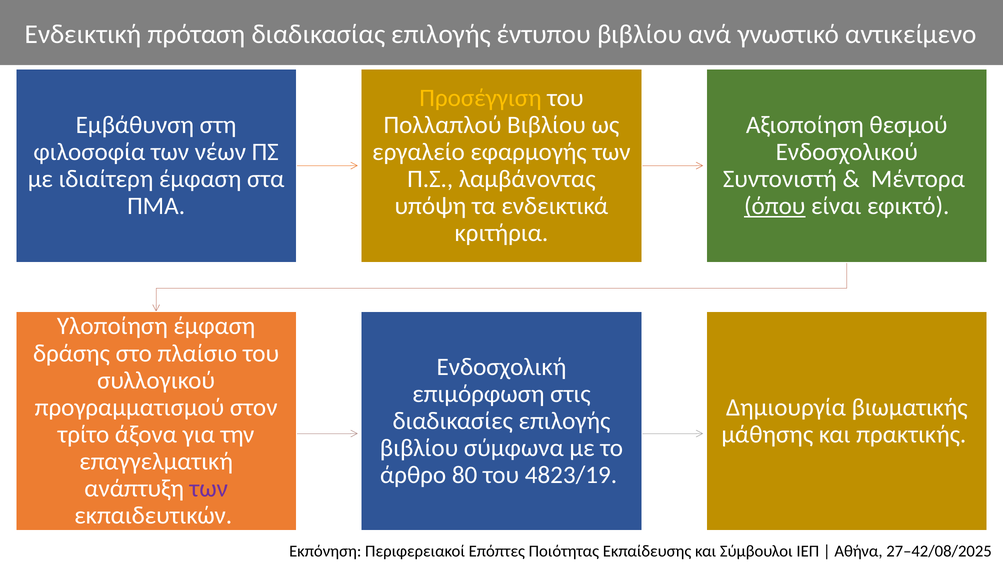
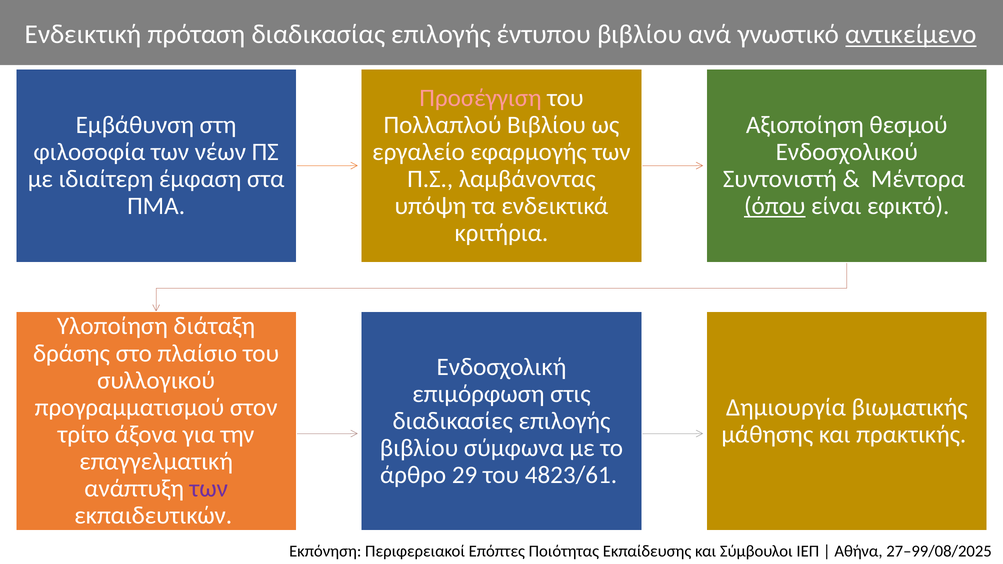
αντικείμενο underline: none -> present
Προσέγγιση colour: yellow -> pink
Υλοποίηση έμφαση: έμφαση -> διάταξη
80: 80 -> 29
4823/19: 4823/19 -> 4823/61
27–42/08/2025: 27–42/08/2025 -> 27–99/08/2025
